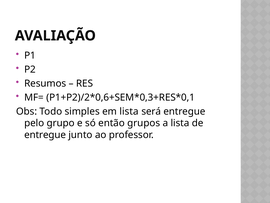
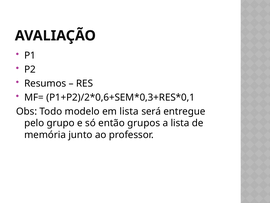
simples: simples -> modelo
entregue at (45, 135): entregue -> memória
